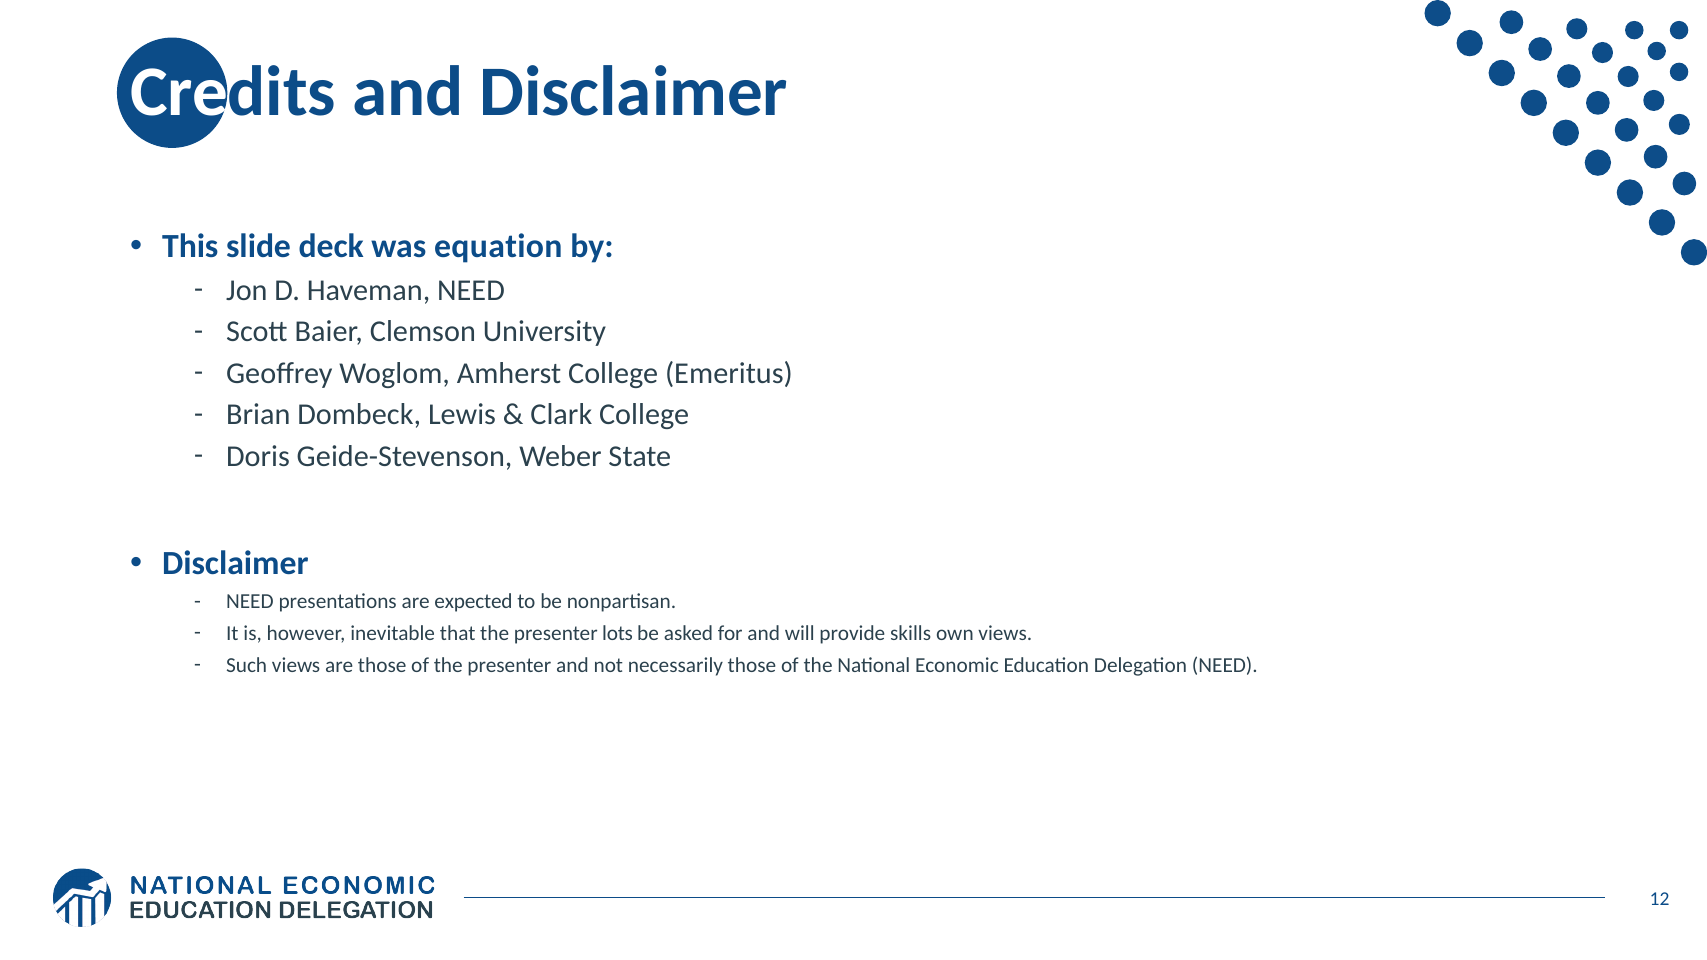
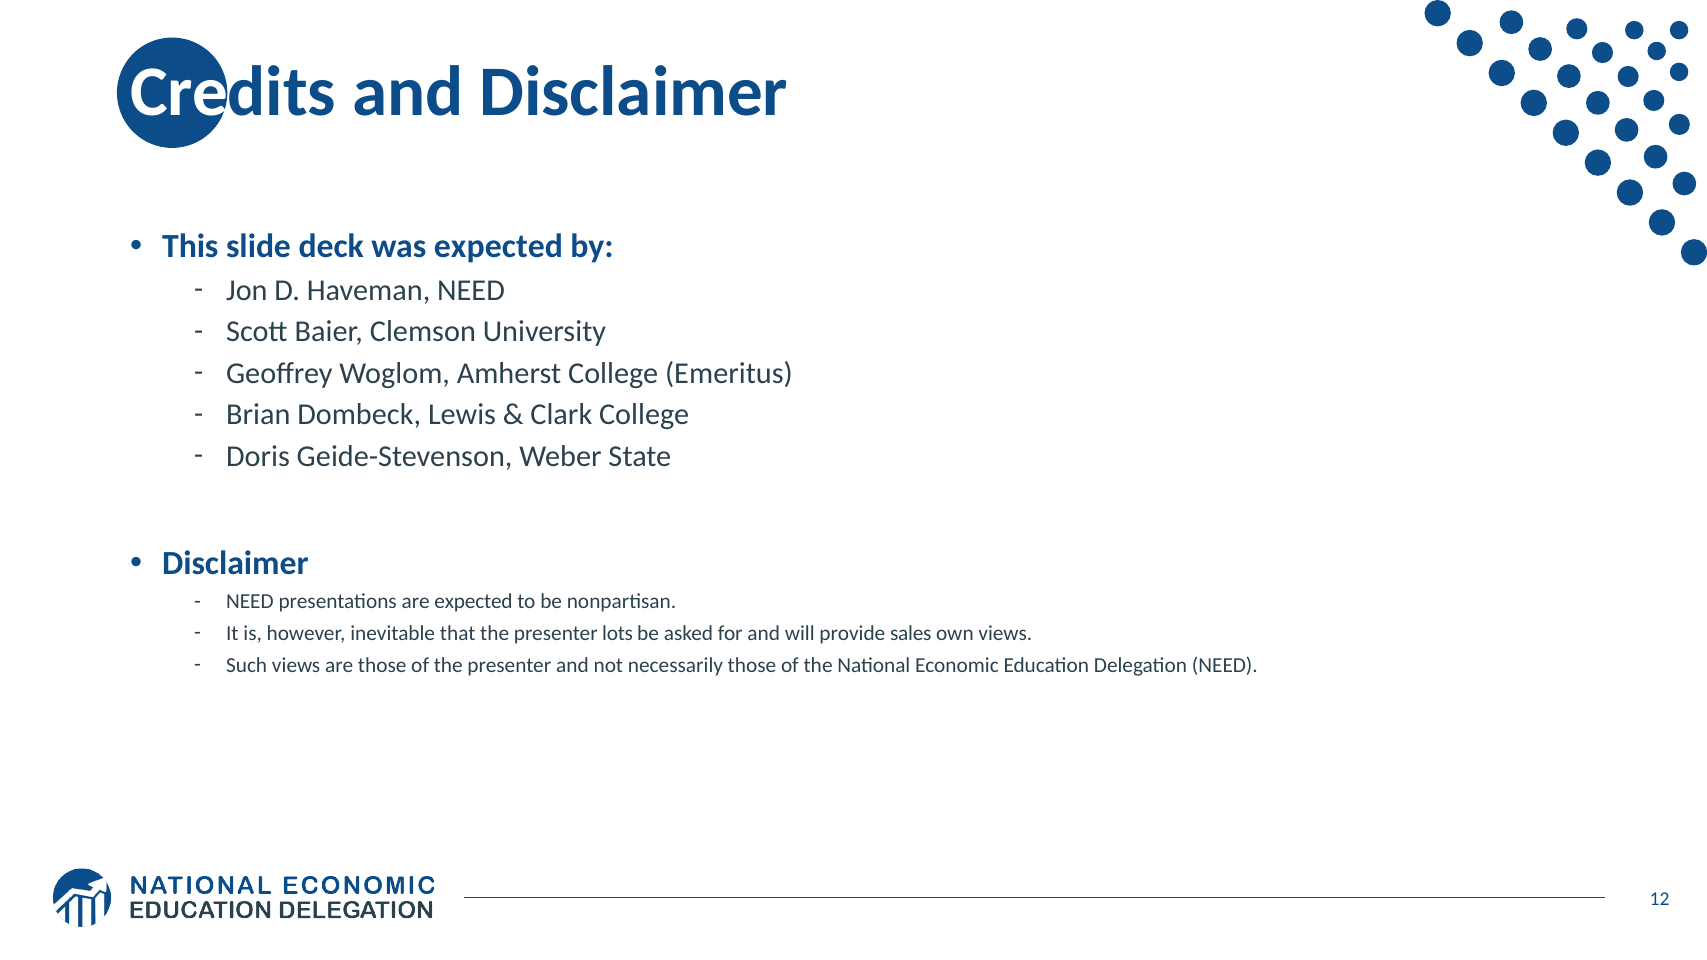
was equation: equation -> expected
skills: skills -> sales
